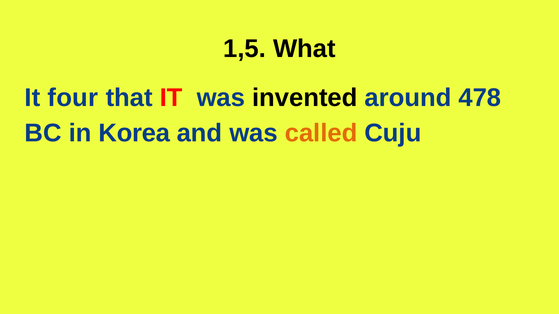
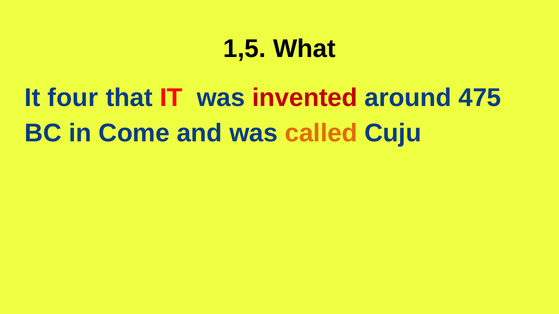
invented colour: black -> red
478: 478 -> 475
Korea: Korea -> Come
